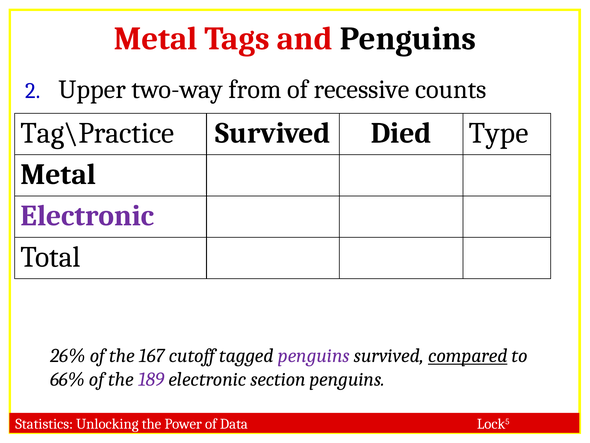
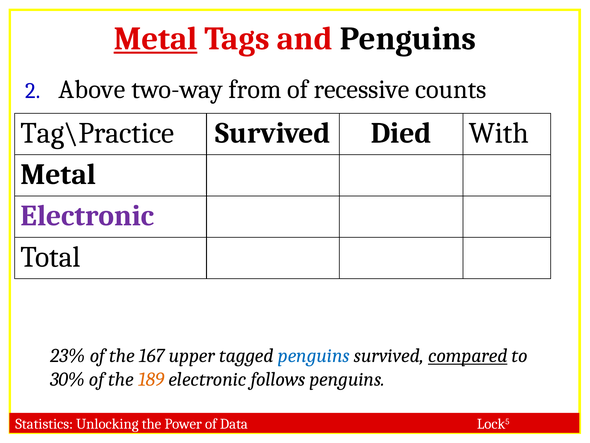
Metal at (156, 38) underline: none -> present
Upper: Upper -> Above
Type: Type -> With
26%: 26% -> 23%
cutoff: cutoff -> upper
penguins at (314, 355) colour: purple -> blue
66%: 66% -> 30%
189 colour: purple -> orange
section: section -> follows
